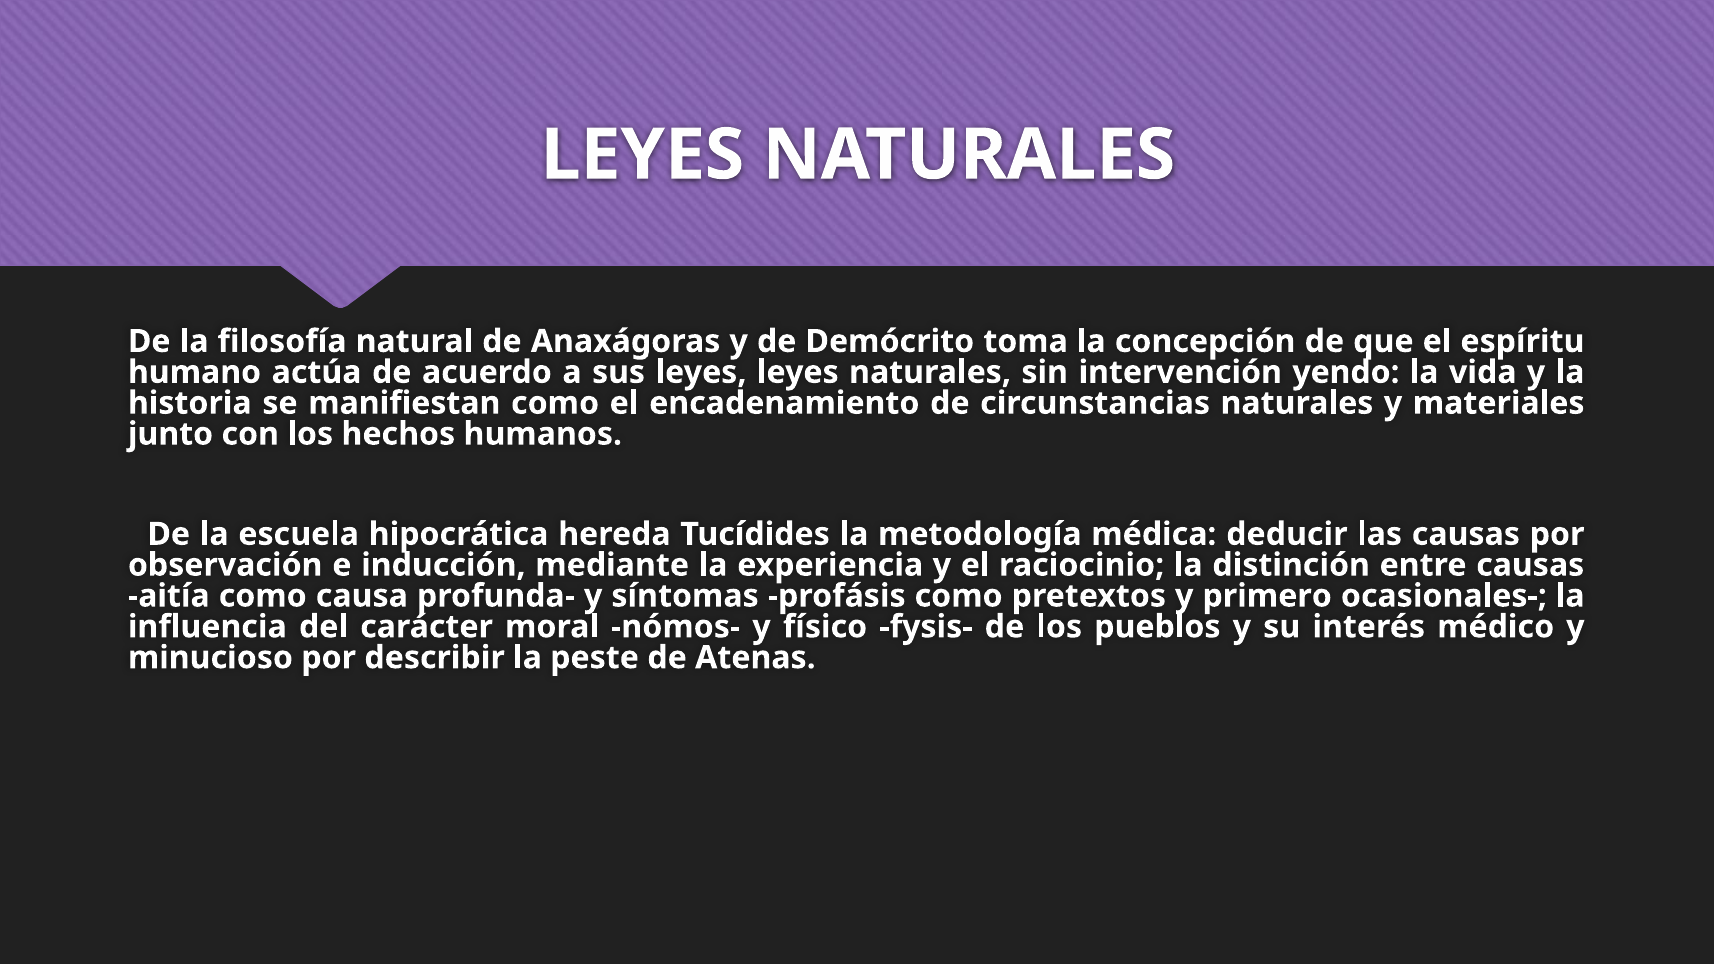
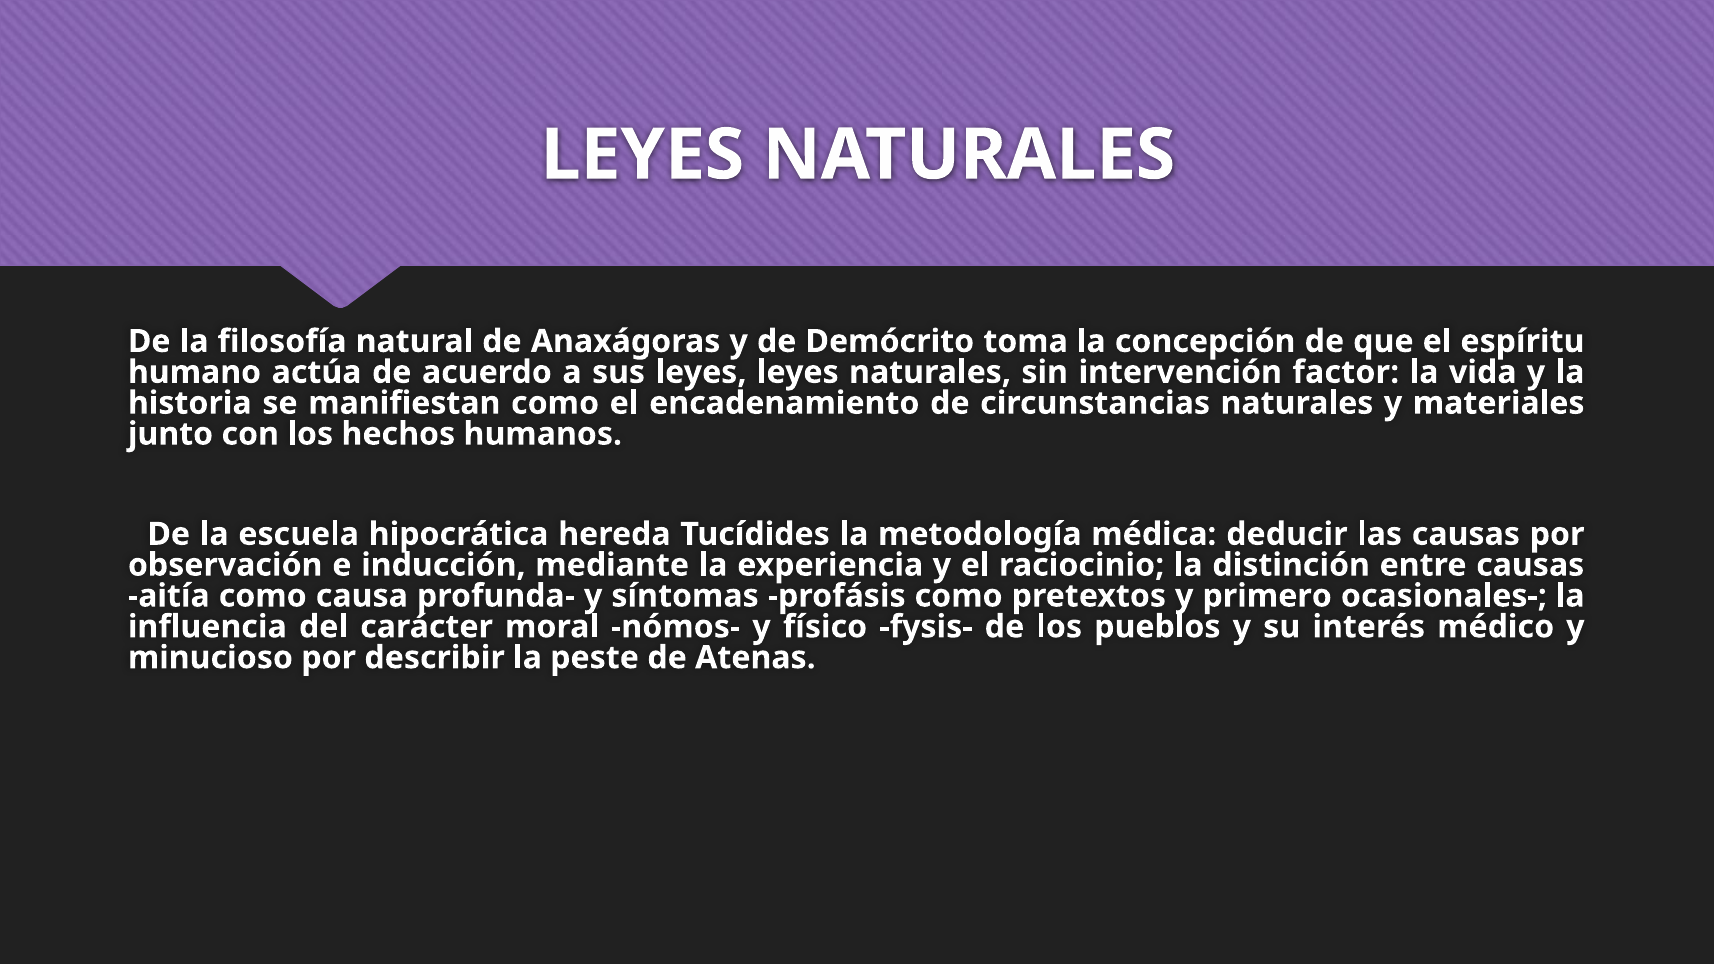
yendo: yendo -> factor
